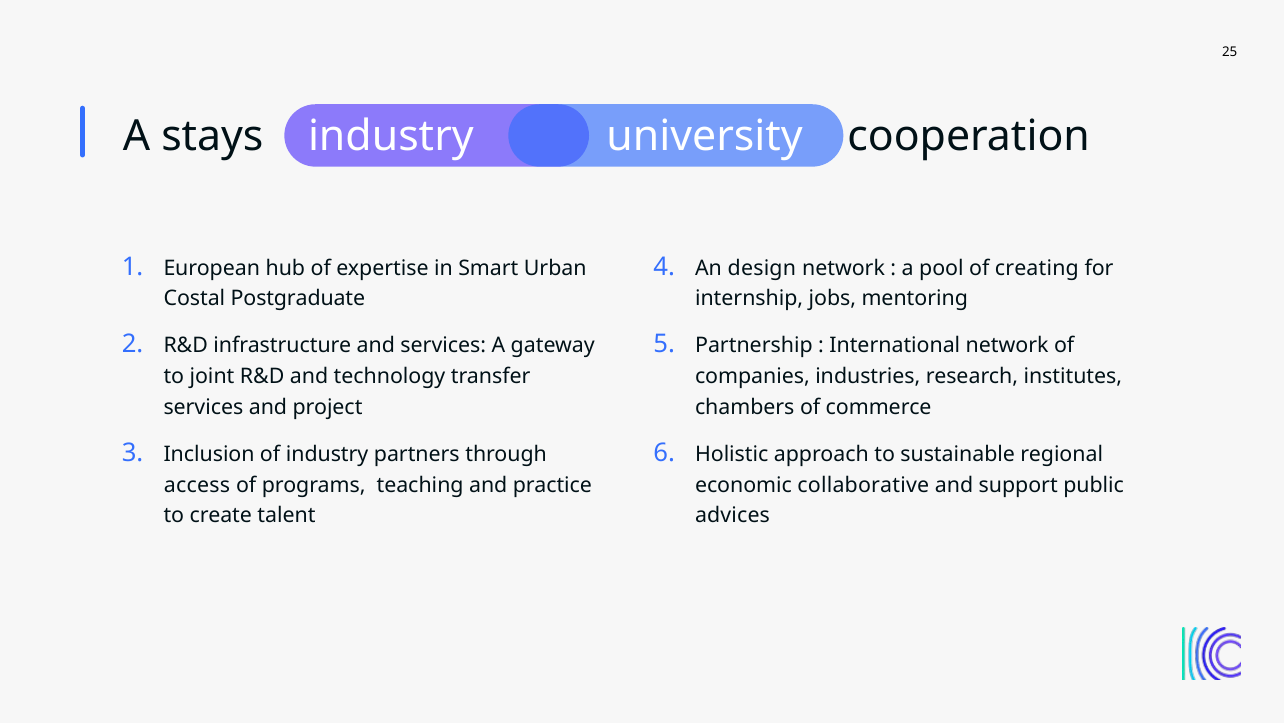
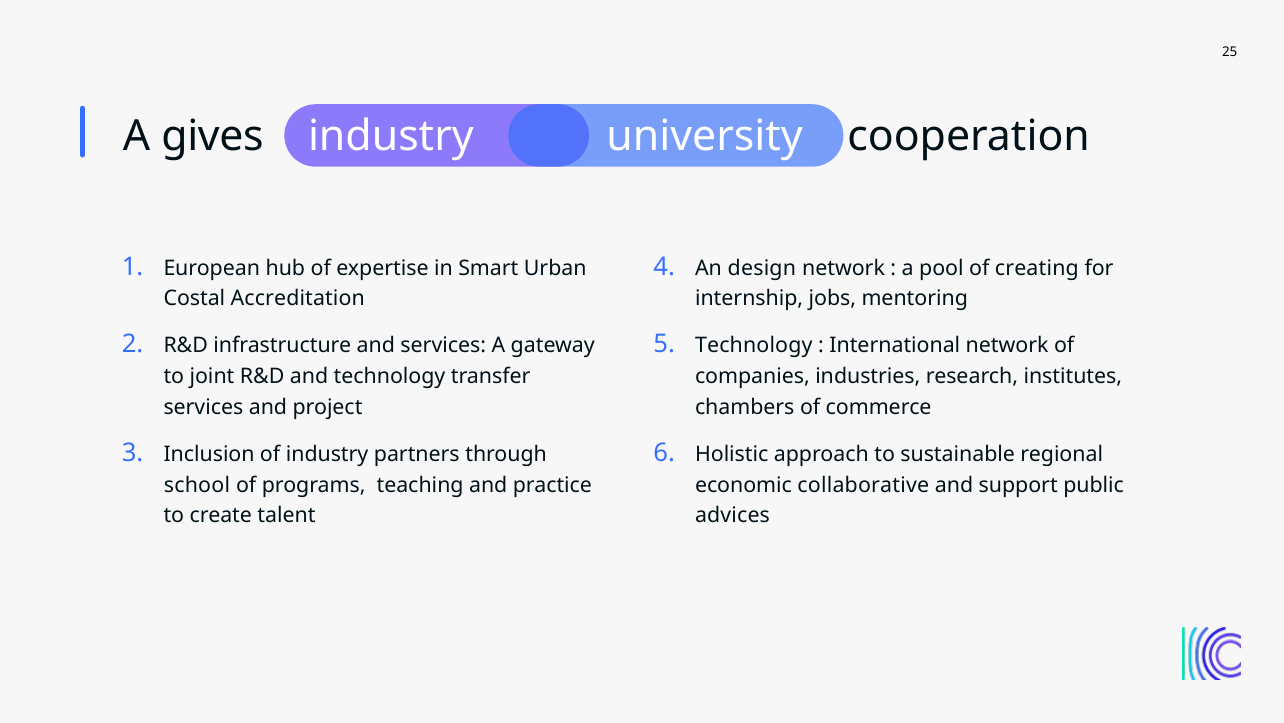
stays: stays -> gives
Postgraduate: Postgraduate -> Accreditation
Partnership at (754, 345): Partnership -> Technology
access: access -> school
